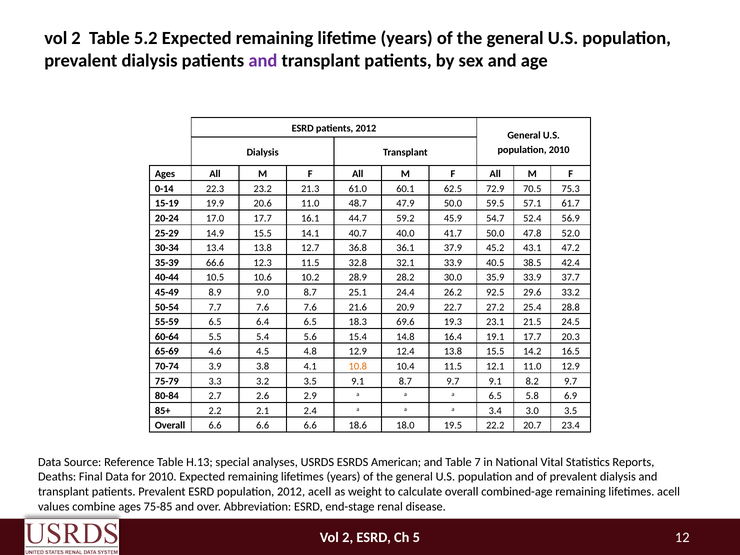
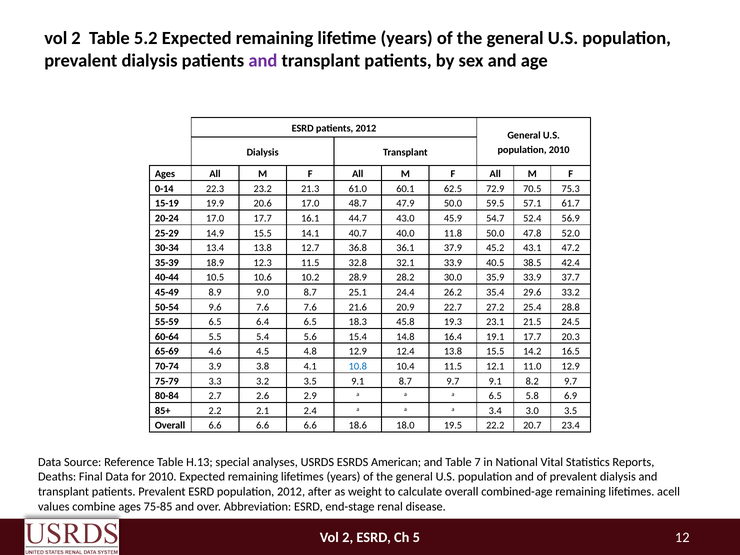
20.6 11.0: 11.0 -> 17.0
59.2: 59.2 -> 43.0
41.7: 41.7 -> 11.8
66.6: 66.6 -> 18.9
92.5: 92.5 -> 35.4
7.7: 7.7 -> 9.6
69.6: 69.6 -> 45.8
10.8 colour: orange -> blue
2012 acell: acell -> after
